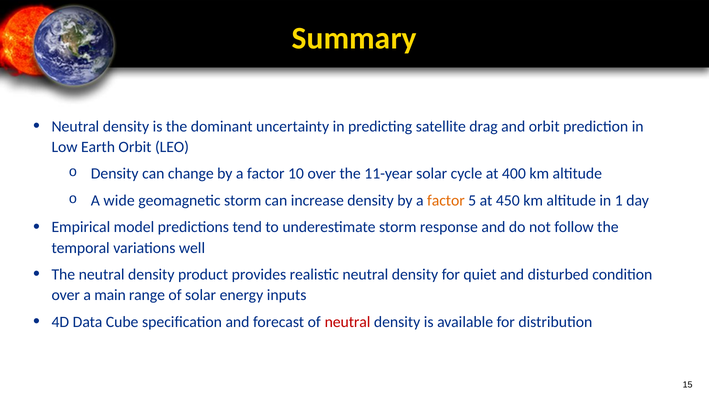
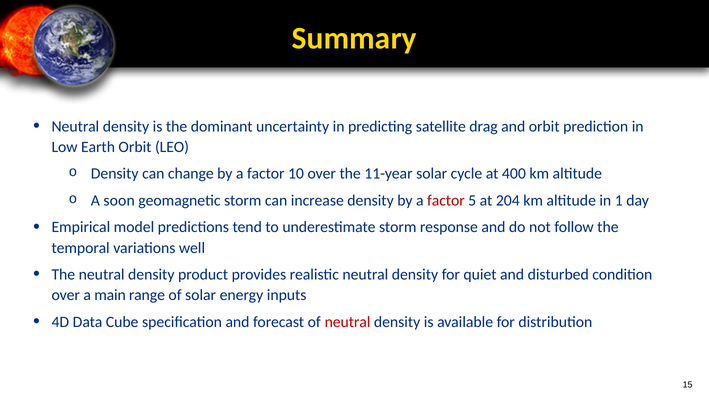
wide: wide -> soon
factor at (446, 200) colour: orange -> red
450: 450 -> 204
